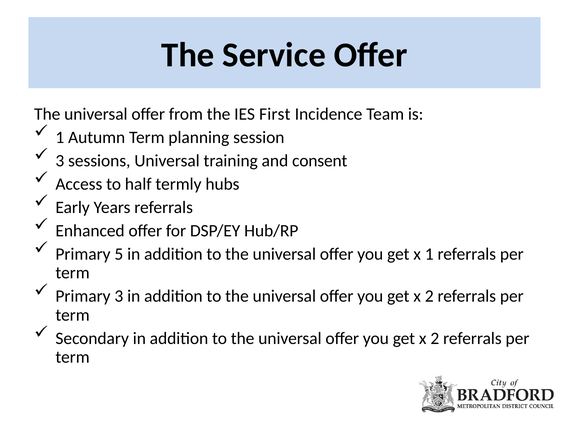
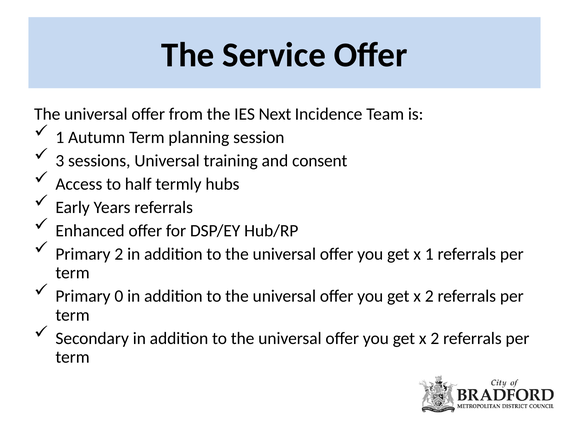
First: First -> Next
Primary 5: 5 -> 2
Primary 3: 3 -> 0
